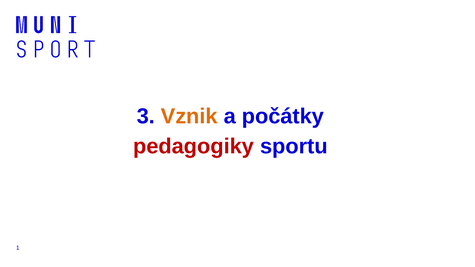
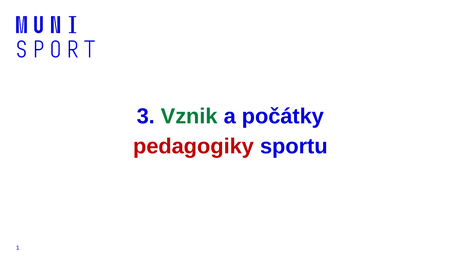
Vznik colour: orange -> green
